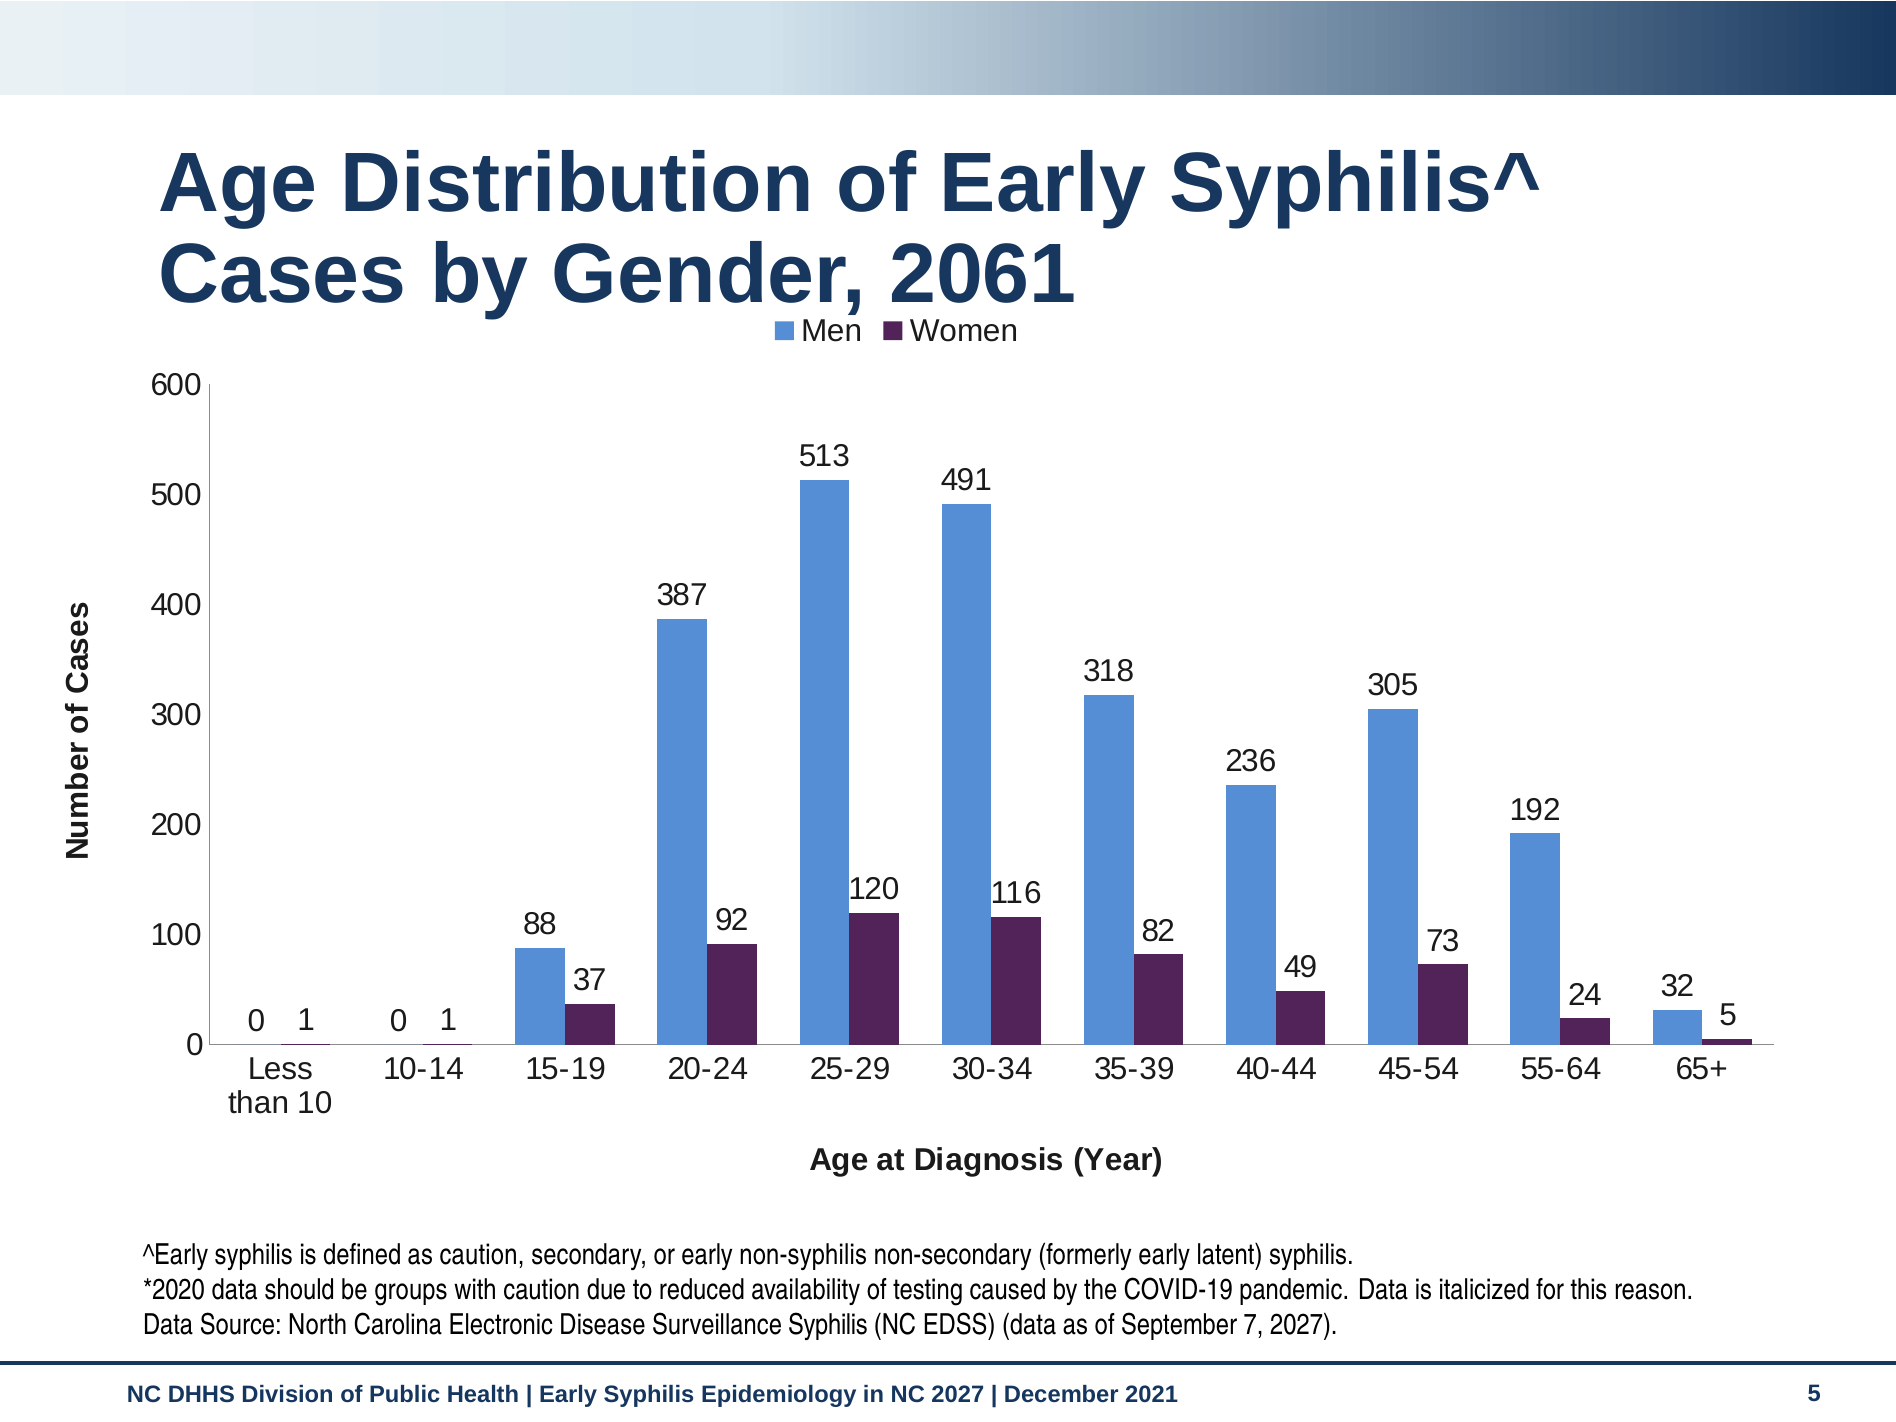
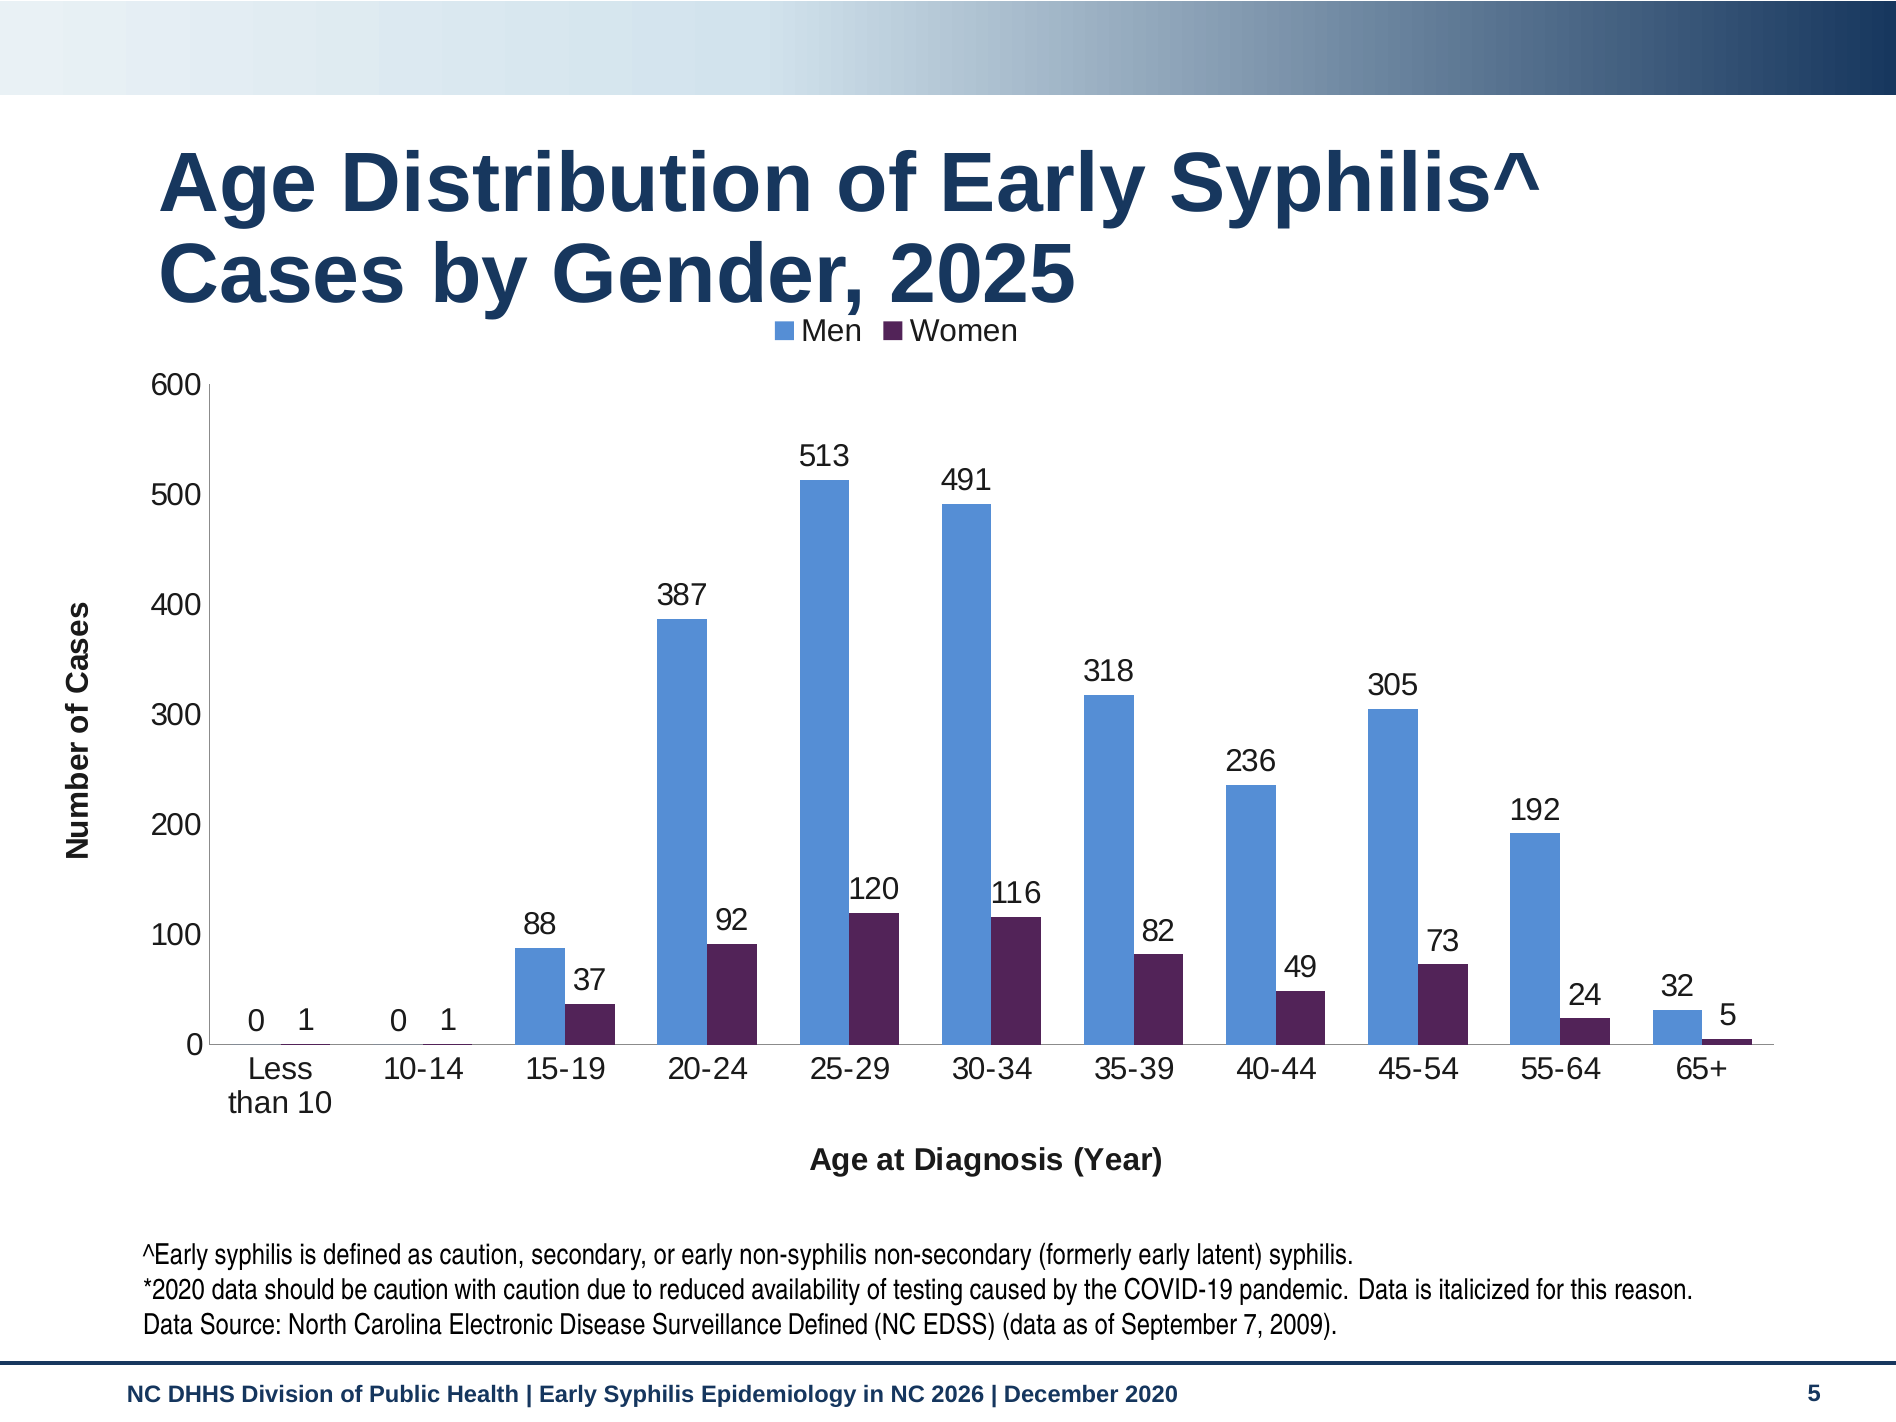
2061: 2061 -> 2025
be groups: groups -> caution
Surveillance Syphilis: Syphilis -> Defined
7 2027: 2027 -> 2009
NC 2027: 2027 -> 2026
2021: 2021 -> 2020
